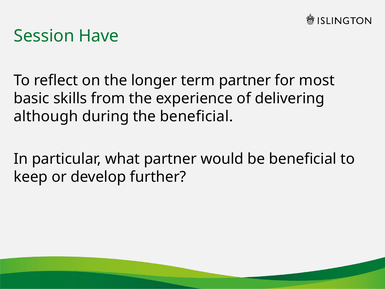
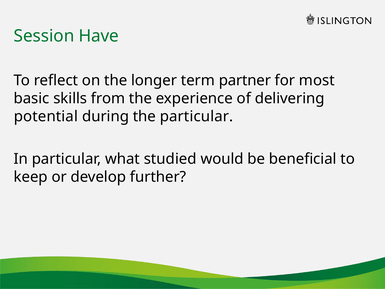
although: although -> potential
the beneficial: beneficial -> particular
what partner: partner -> studied
